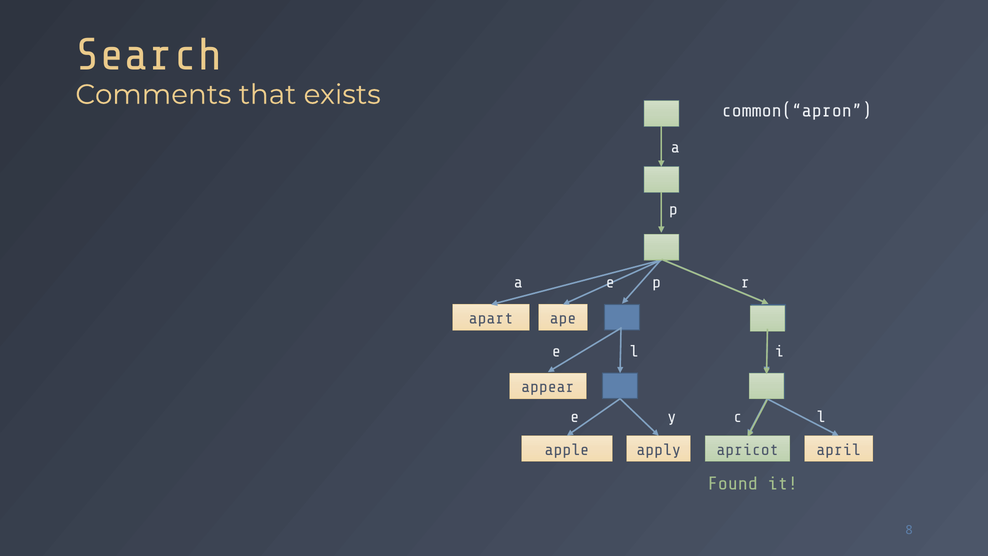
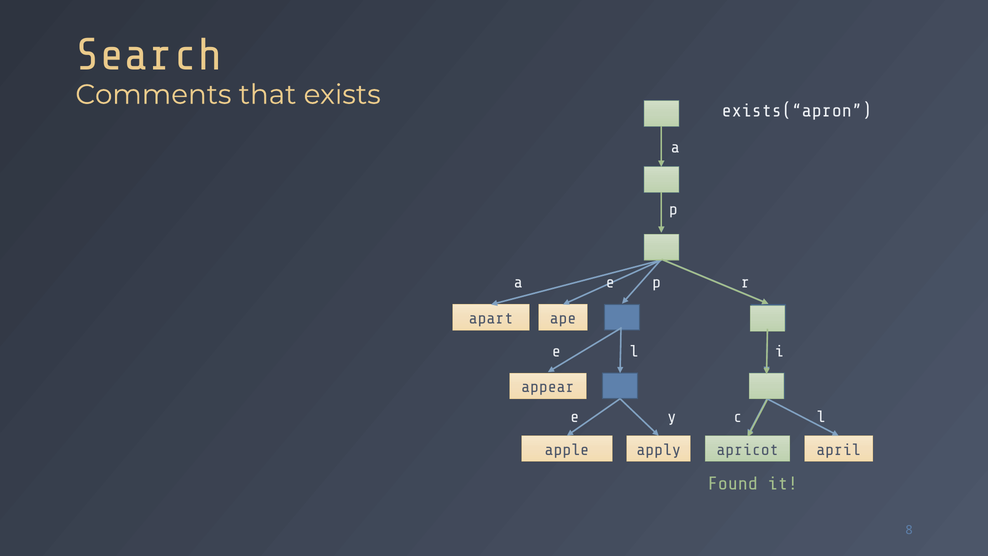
common(“apron: common(“apron -> exists(“apron
